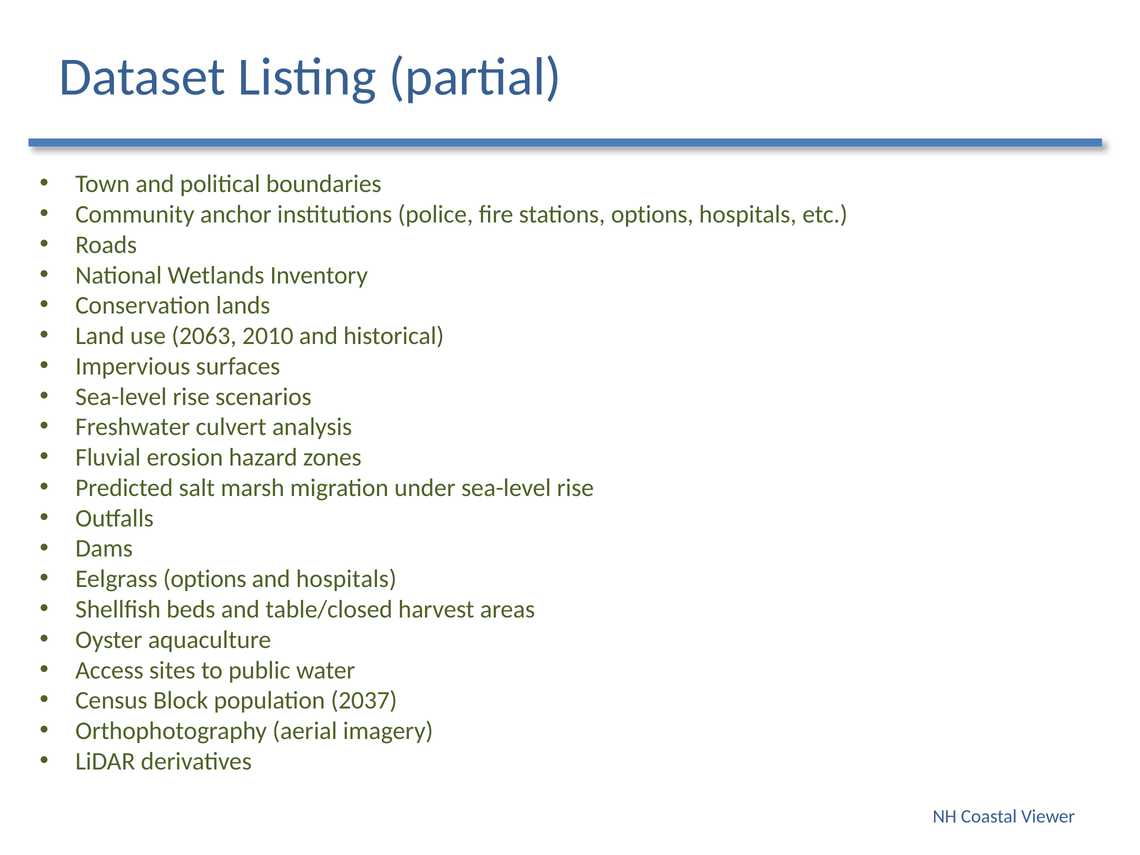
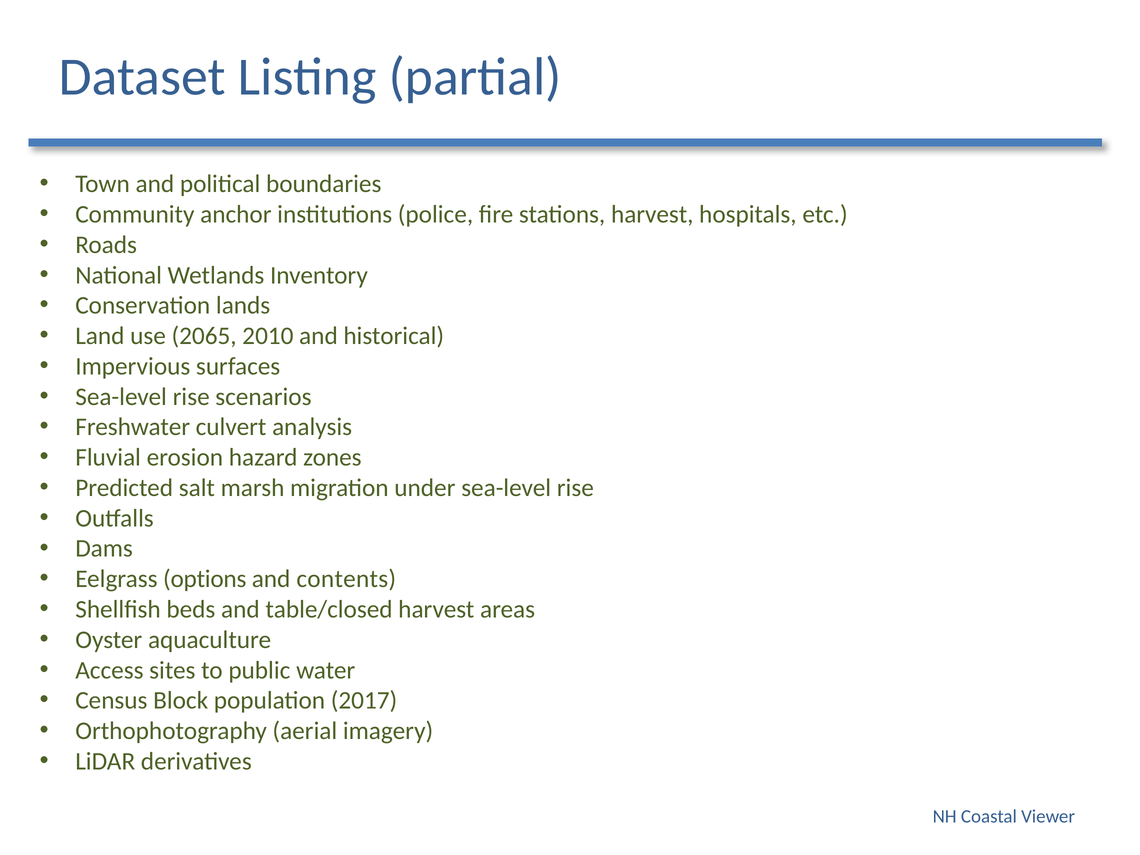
stations options: options -> harvest
2063: 2063 -> 2065
and hospitals: hospitals -> contents
2037: 2037 -> 2017
